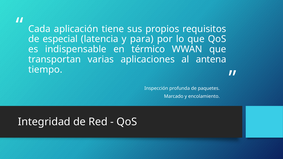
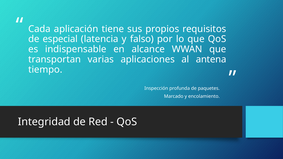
para: para -> falso
térmico: térmico -> alcance
